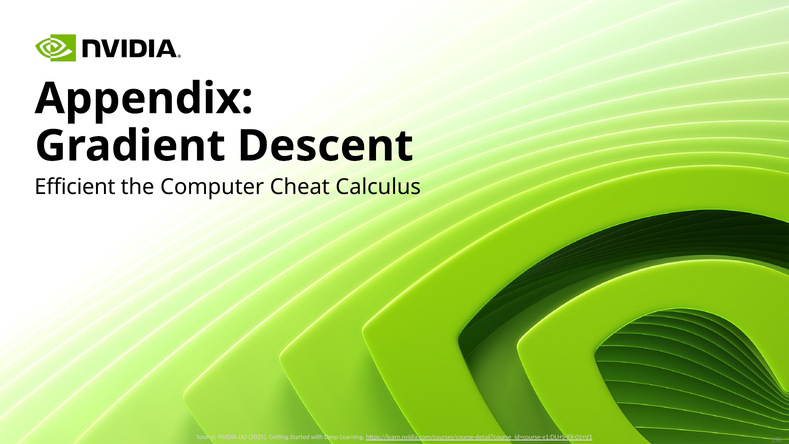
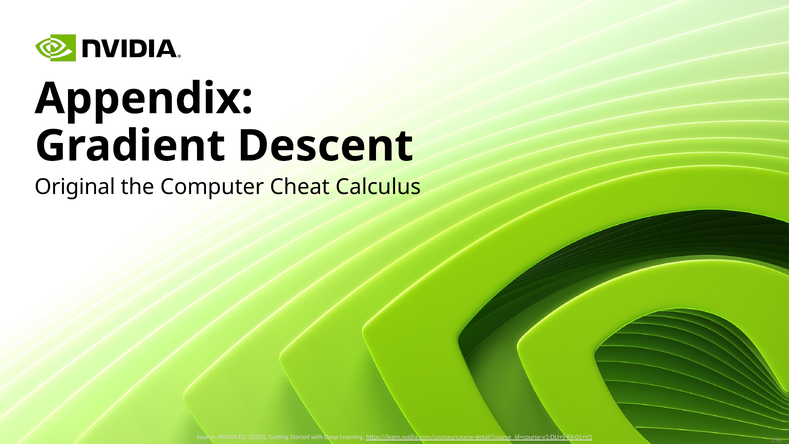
Efficient: Efficient -> Original
